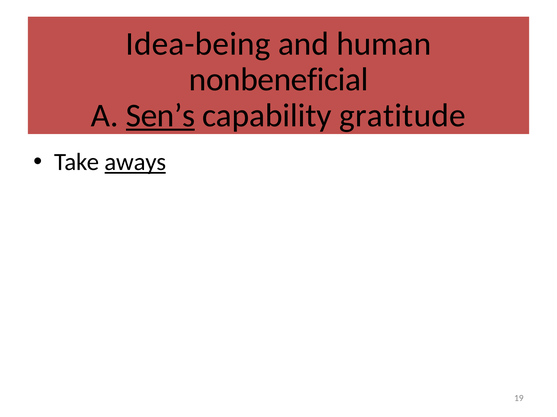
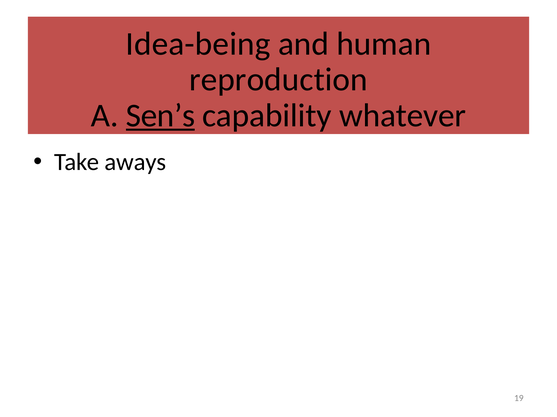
nonbeneficial: nonbeneficial -> reproduction
gratitude: gratitude -> whatever
aways underline: present -> none
